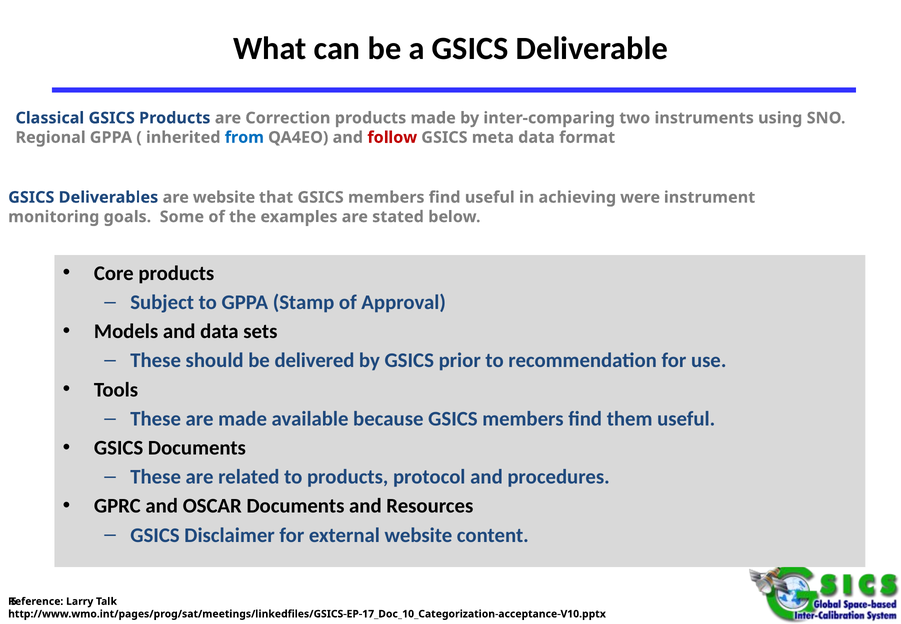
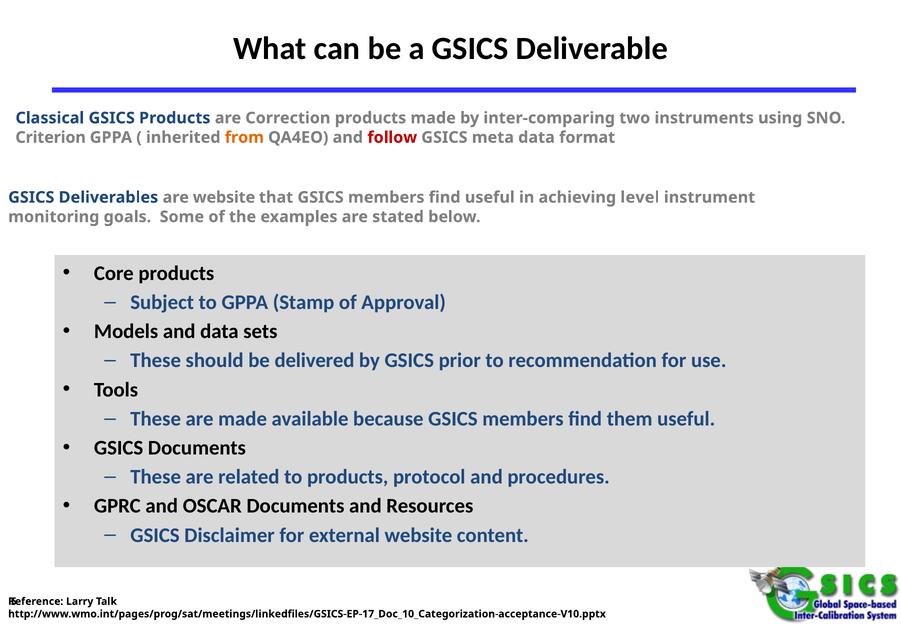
Regional: Regional -> Criterion
from colour: blue -> orange
were: were -> level
